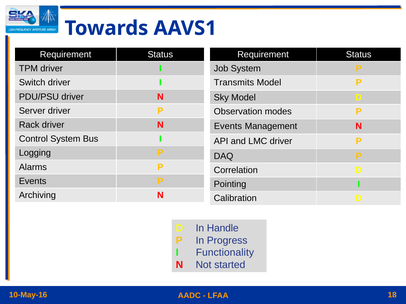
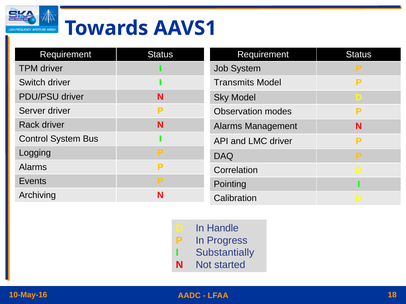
Events at (228, 127): Events -> Alarms
Functionality: Functionality -> Substantially
